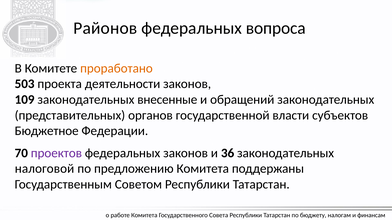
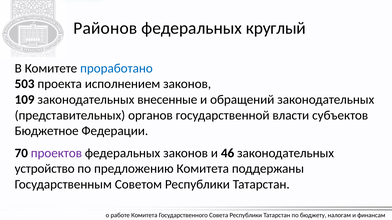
вопроса: вопроса -> круглый
проработано colour: orange -> blue
деятельности: деятельности -> исполнением
36: 36 -> 46
налоговой: налоговой -> устройство
